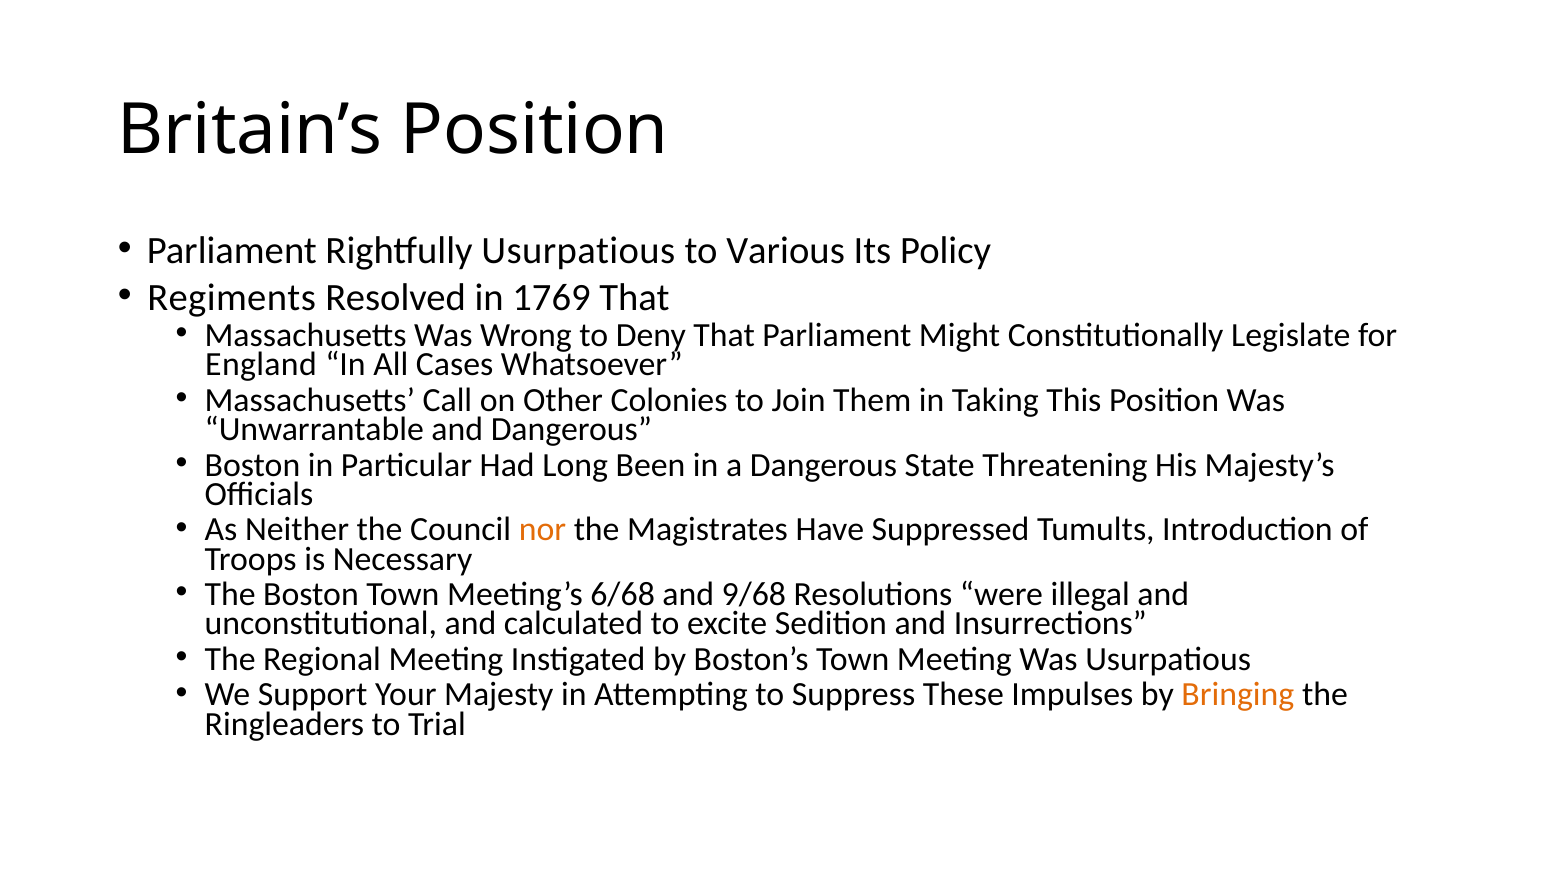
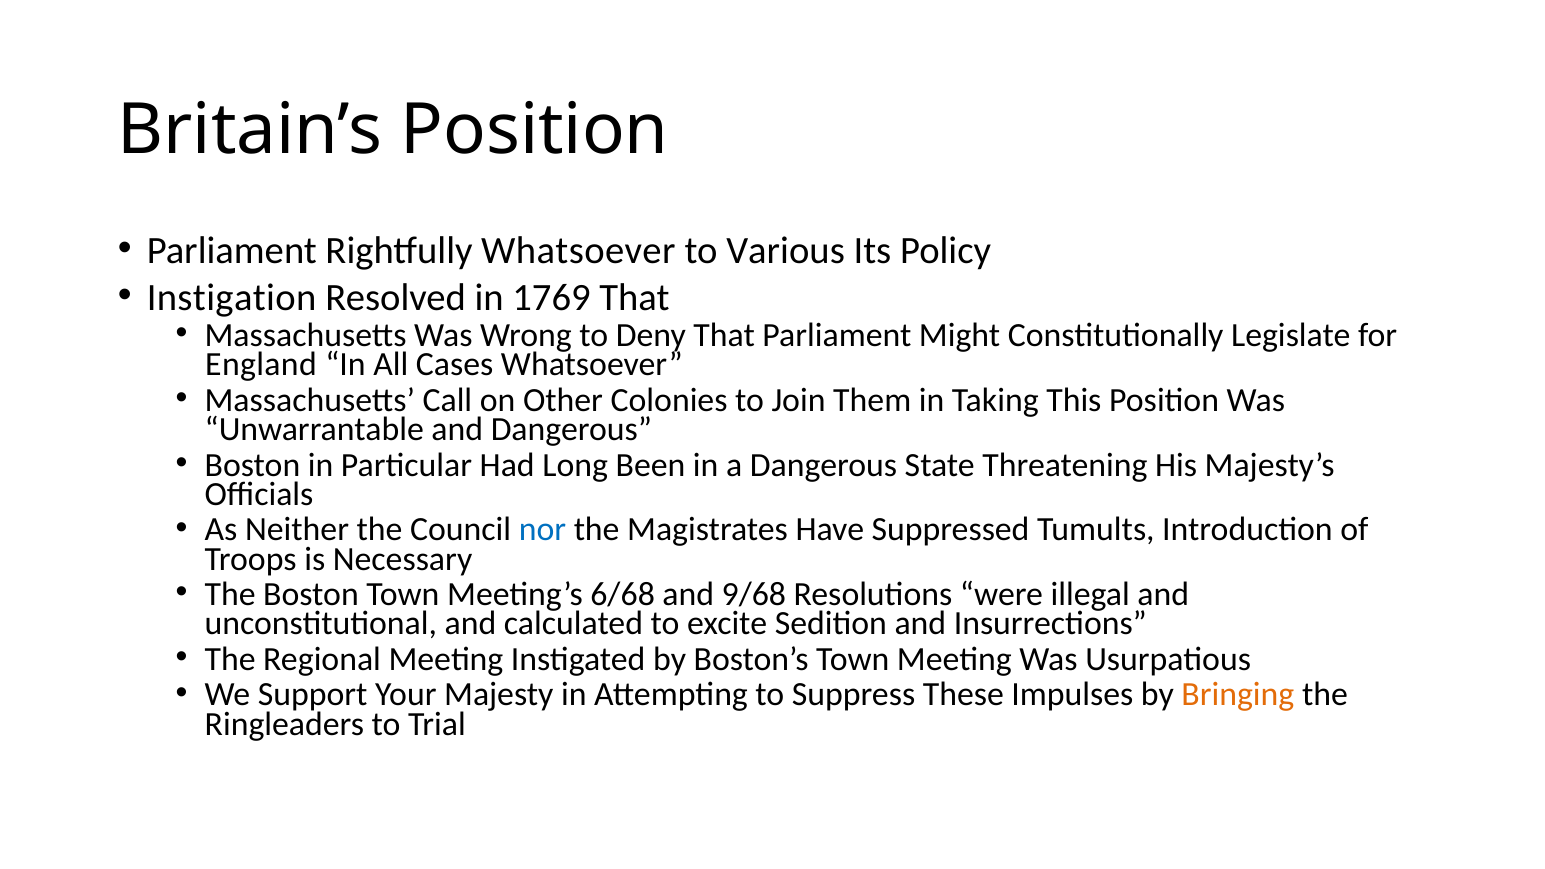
Rightfully Usurpatious: Usurpatious -> Whatsoever
Regiments: Regiments -> Instigation
nor colour: orange -> blue
